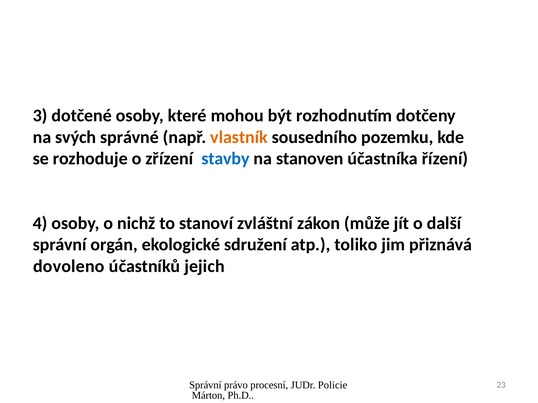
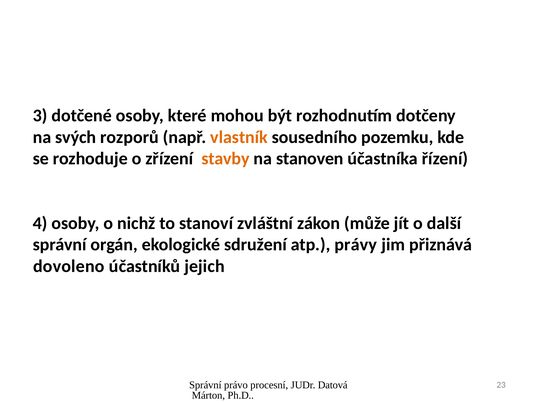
správné: správné -> rozporů
stavby colour: blue -> orange
toliko: toliko -> právy
Policie: Policie -> Datová
